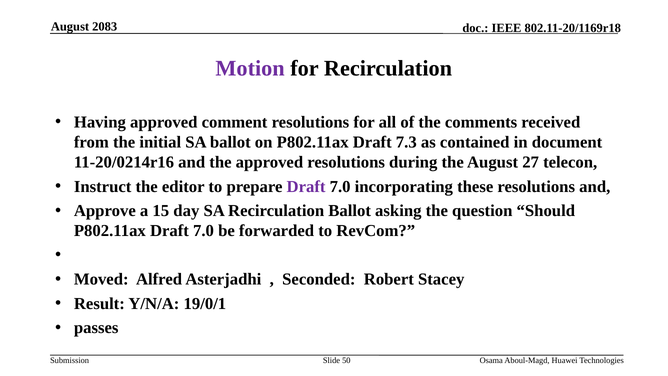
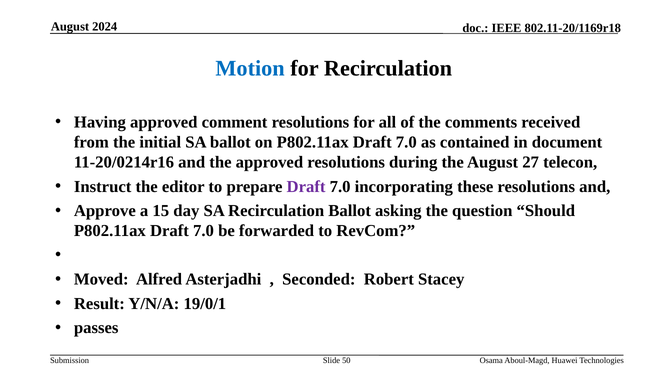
2083: 2083 -> 2024
Motion colour: purple -> blue
on P802.11ax Draft 7.3: 7.3 -> 7.0
